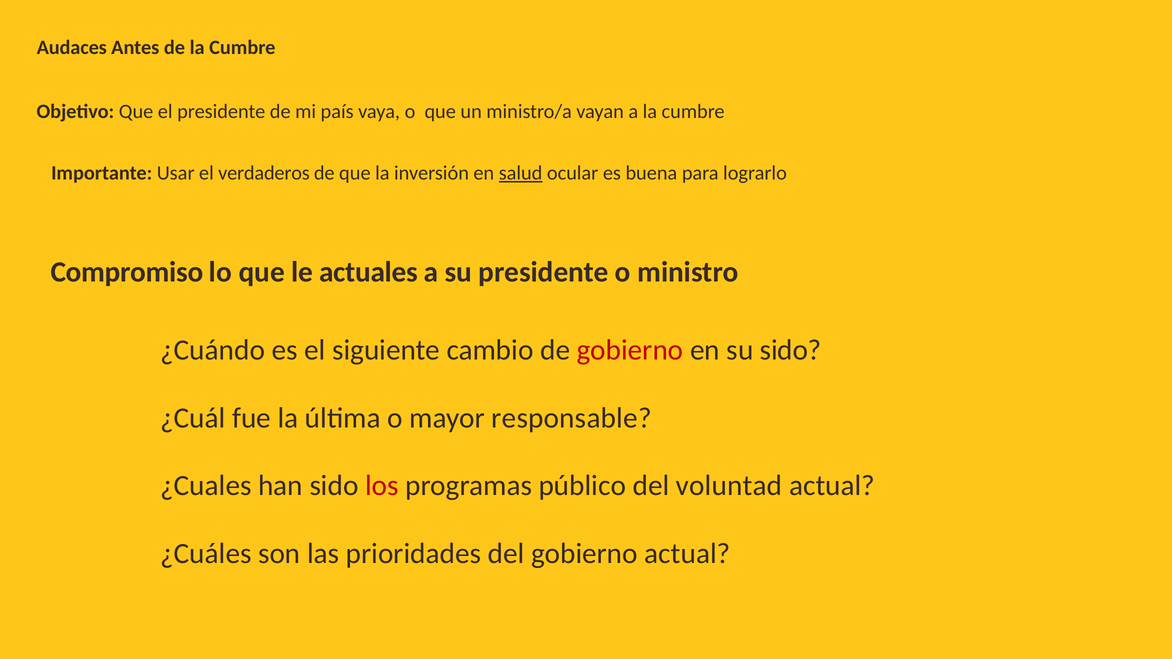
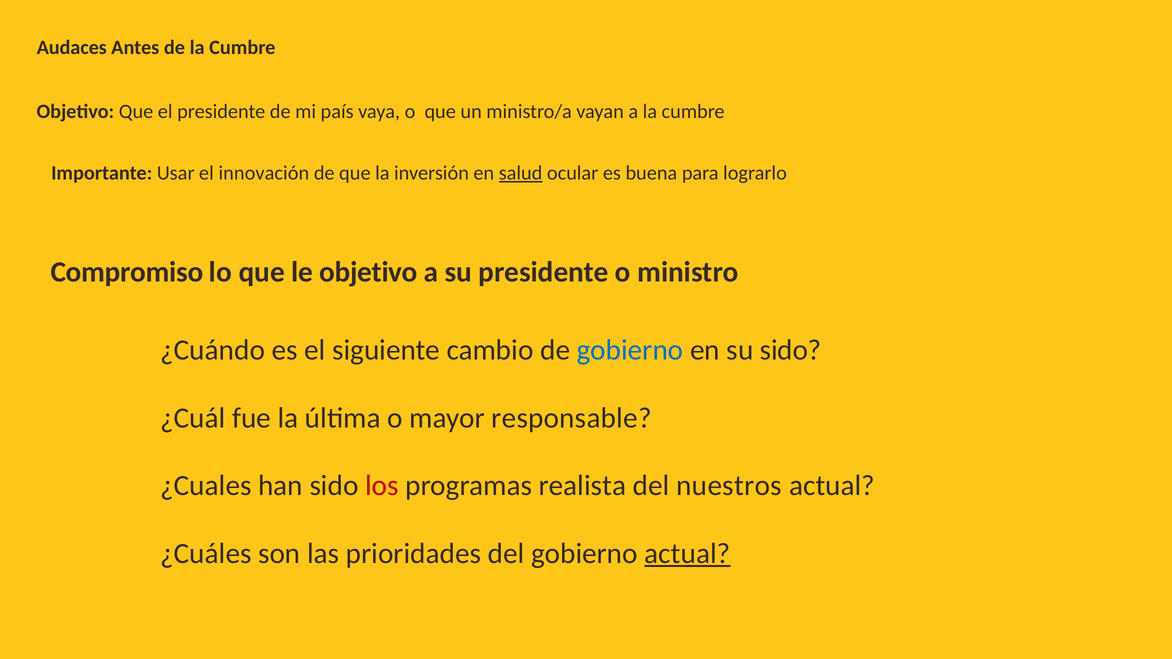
verdaderos: verdaderos -> innovación
le actuales: actuales -> objetivo
gobierno at (630, 350) colour: red -> blue
público: público -> realista
voluntad: voluntad -> nuestros
actual at (687, 554) underline: none -> present
